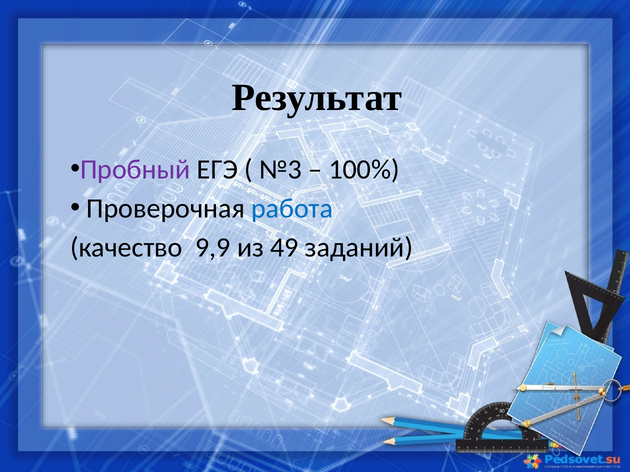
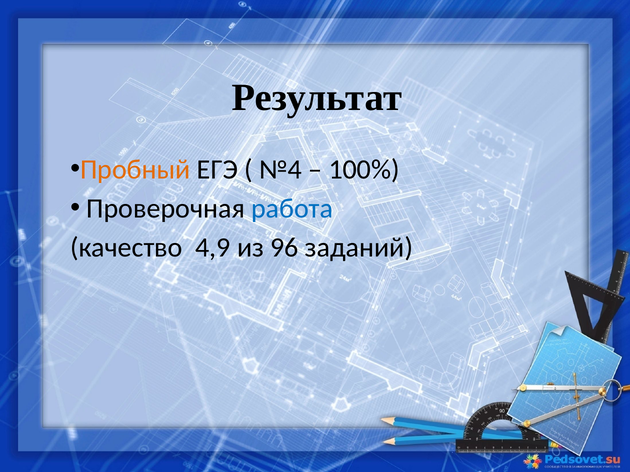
Пробный colour: purple -> orange
№3: №3 -> №4
9,9: 9,9 -> 4,9
49: 49 -> 96
